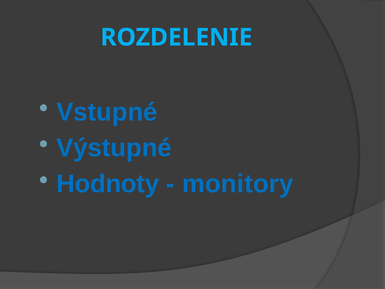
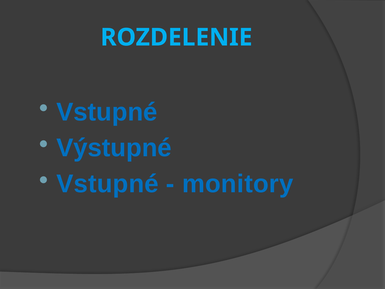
Hodnoty at (108, 184): Hodnoty -> Vstupné
